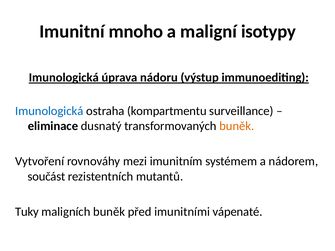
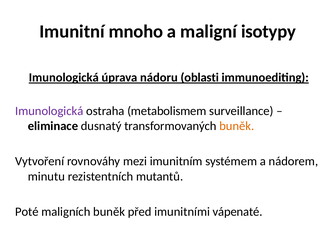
výstup: výstup -> oblasti
Imunologická at (49, 111) colour: blue -> purple
kompartmentu: kompartmentu -> metabolismem
součást: součást -> minutu
Tuky: Tuky -> Poté
